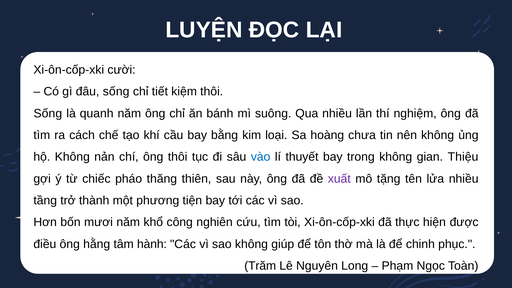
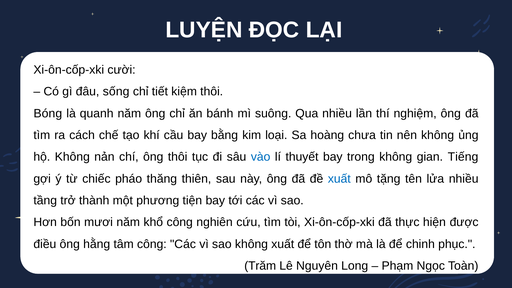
Sống at (48, 113): Sống -> Bóng
Thiệu: Thiệu -> Tiếng
xuất at (339, 179) colour: purple -> blue
tâm hành: hành -> công
không giúp: giúp -> xuất
